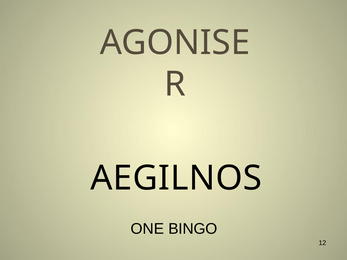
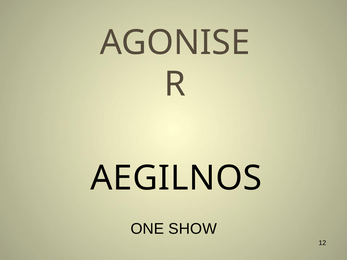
BINGO: BINGO -> SHOW
